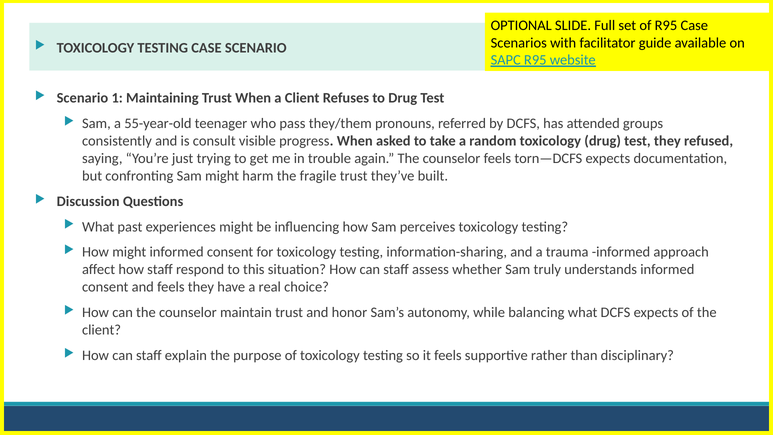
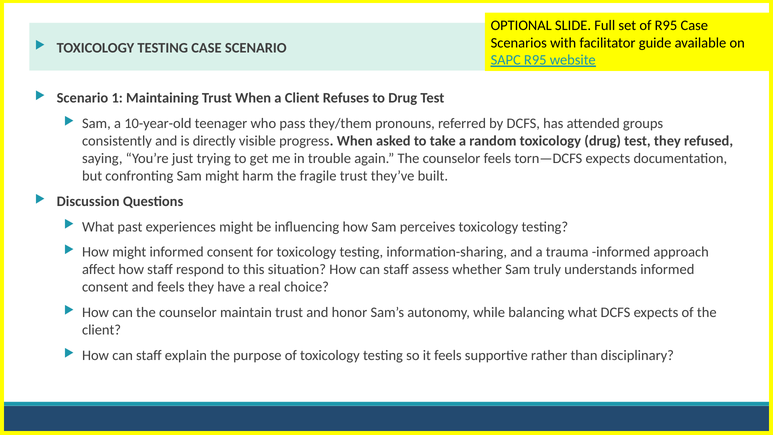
55-year-old: 55-year-old -> 10-year-old
consult: consult -> directly
